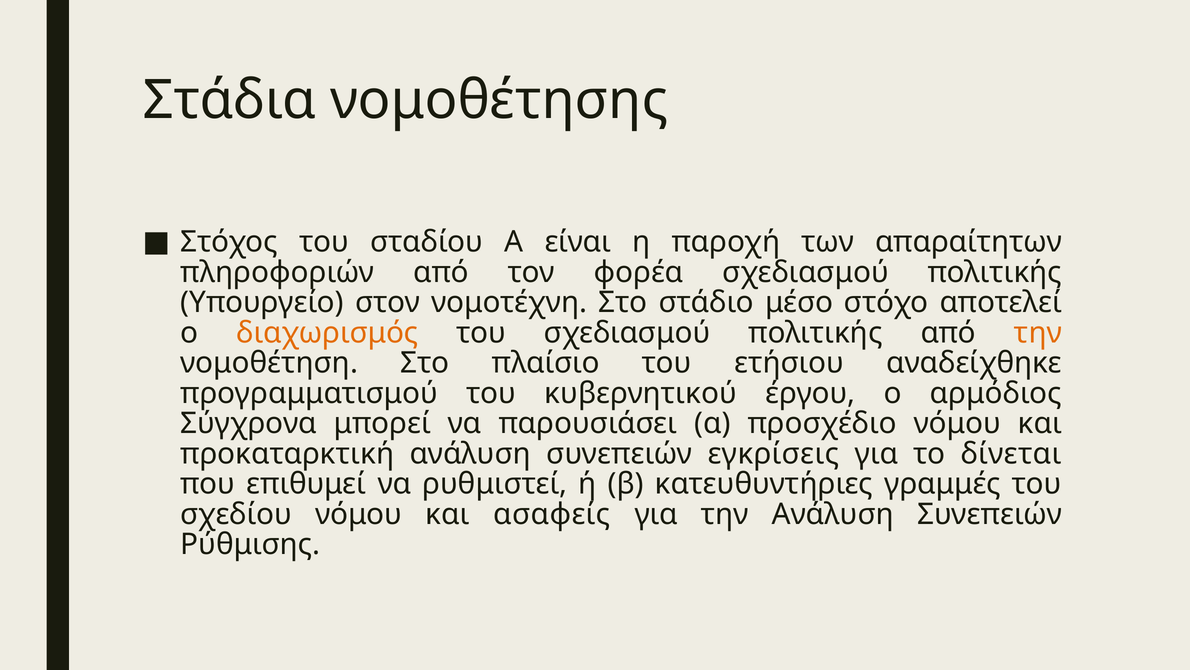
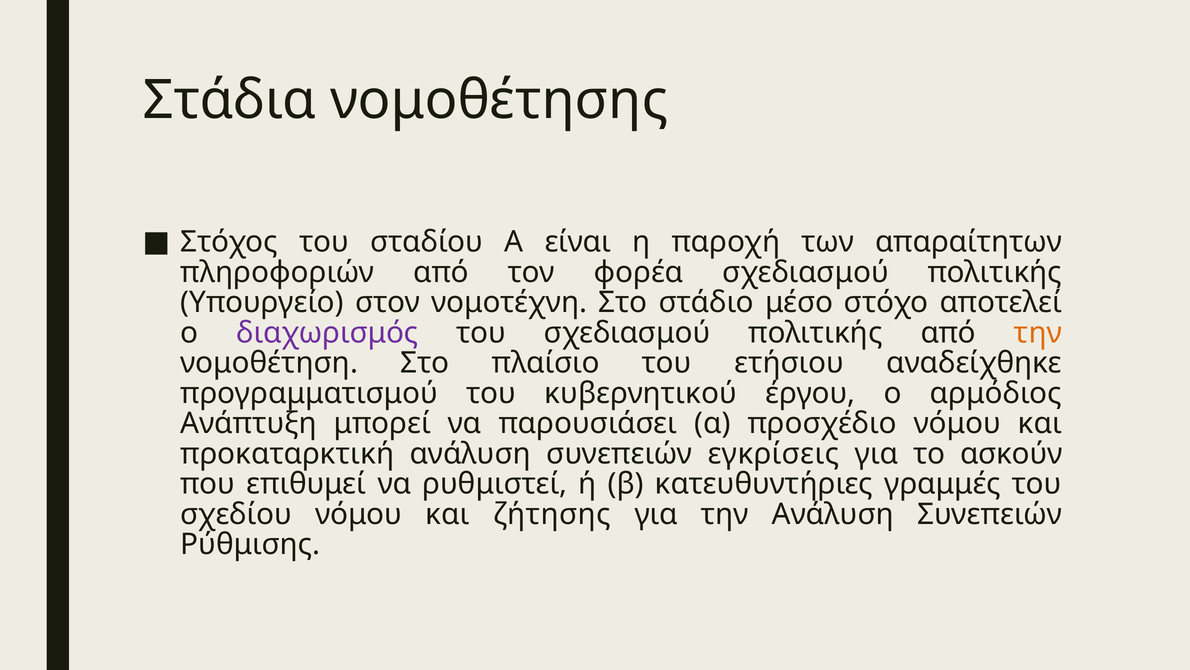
διαχωρισμός colour: orange -> purple
Σύγχρονα: Σύγχρονα -> Ανάπτυξη
δίνεται: δίνεται -> ασκούν
ασαφείς: ασαφείς -> ζήτησης
